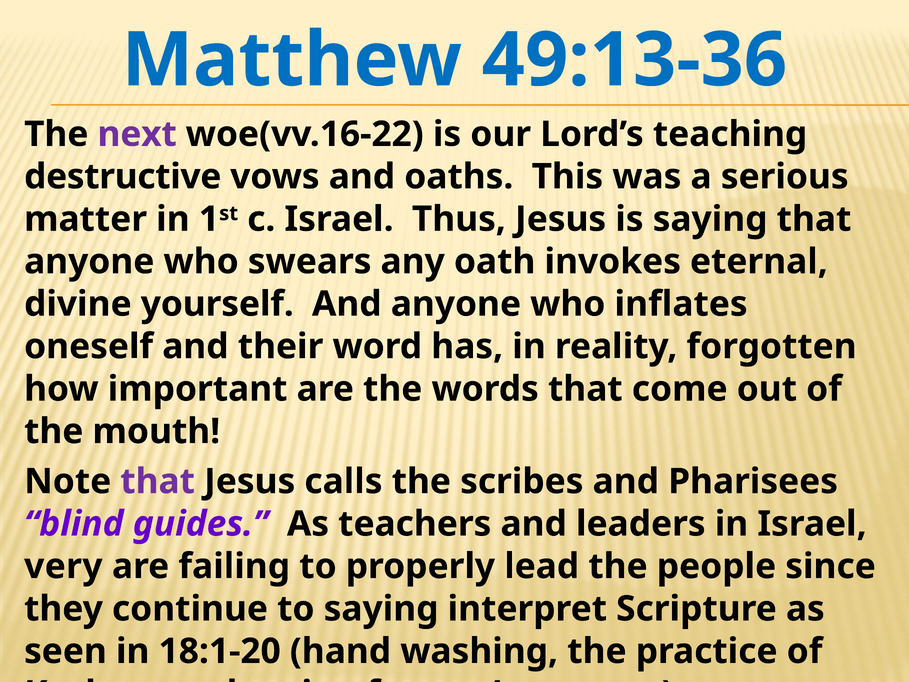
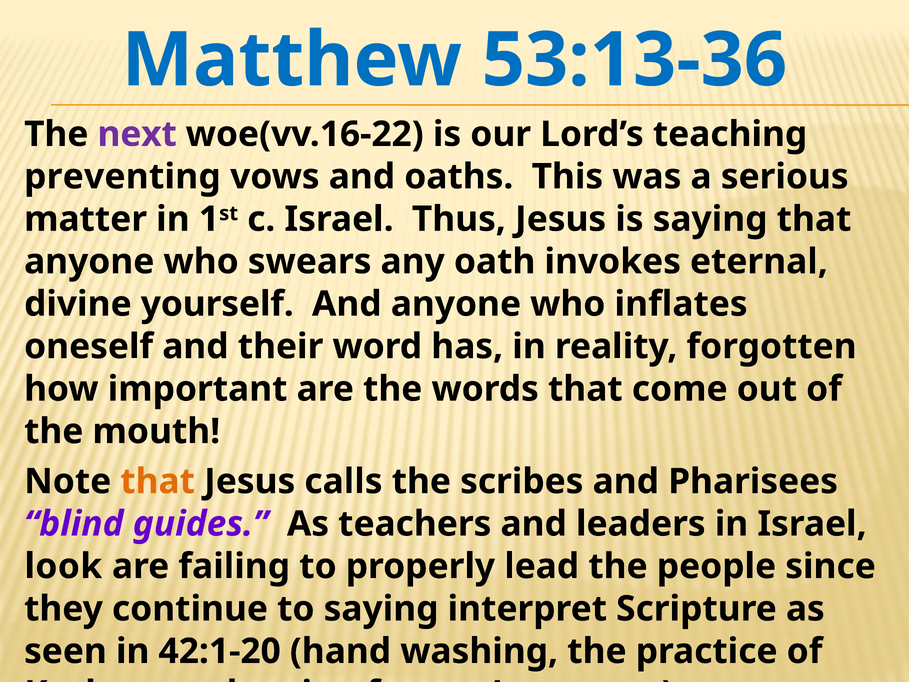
49:13-36: 49:13-36 -> 53:13-36
destructive: destructive -> preventing
that at (158, 481) colour: purple -> orange
very: very -> look
18:1-20: 18:1-20 -> 42:1-20
